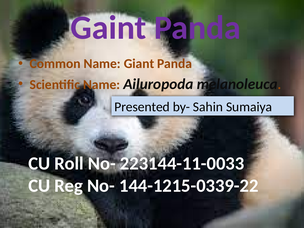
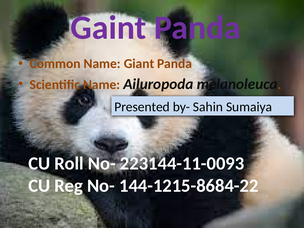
223144-11-0033: 223144-11-0033 -> 223144-11-0093
144-1215-0339-22: 144-1215-0339-22 -> 144-1215-8684-22
